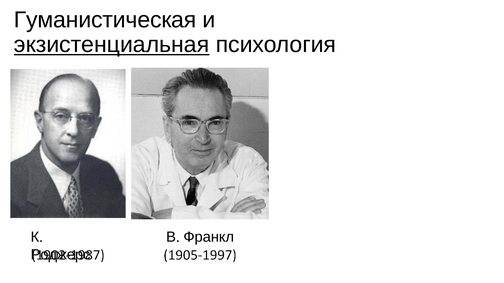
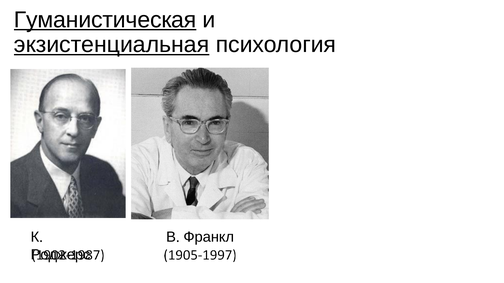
Гуманистическая underline: none -> present
